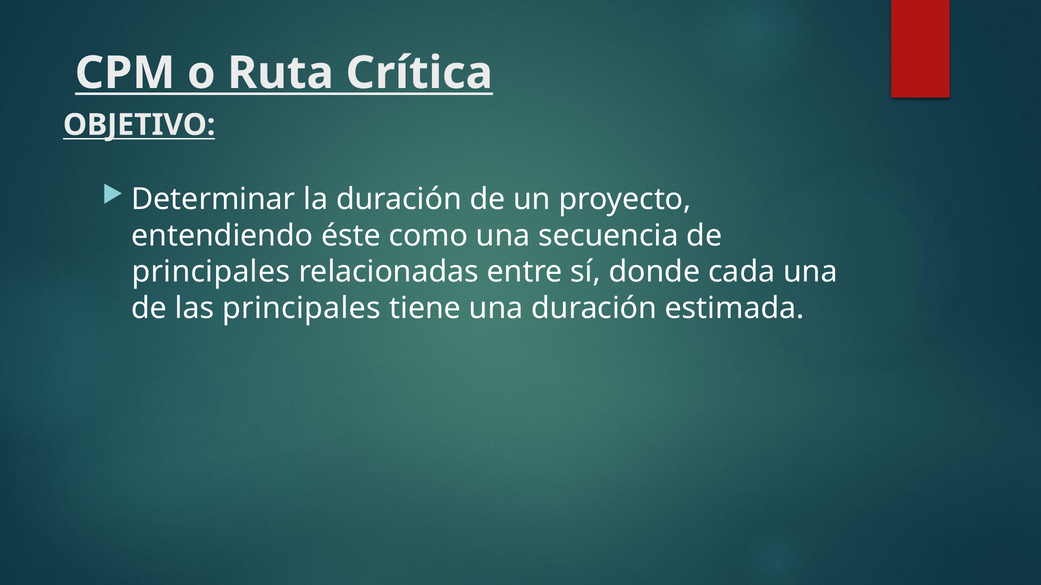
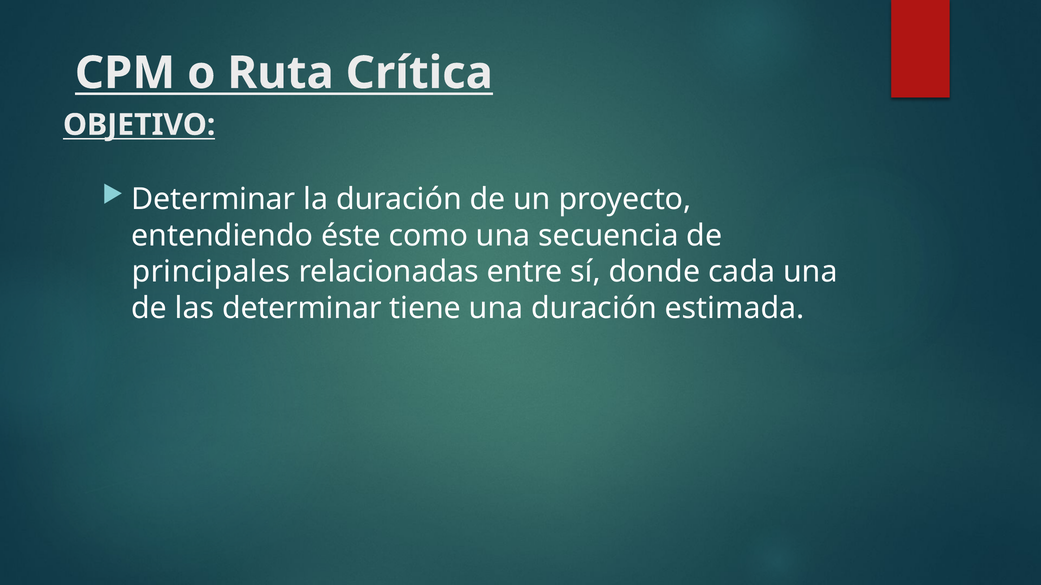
las principales: principales -> determinar
